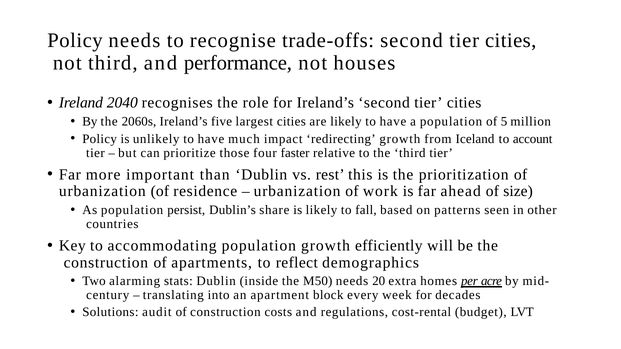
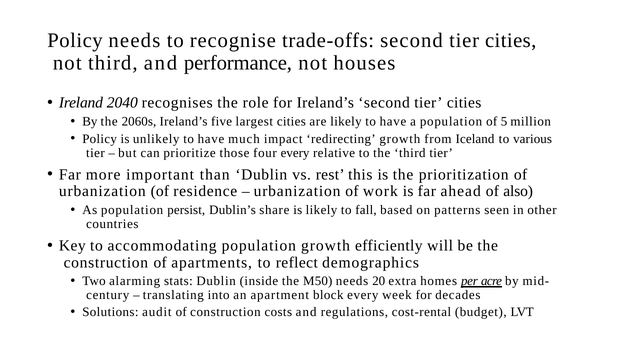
account: account -> various
four faster: faster -> every
size: size -> also
